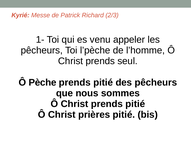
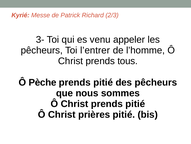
1-: 1- -> 3-
l’pèche: l’pèche -> l’entrer
seul: seul -> tous
